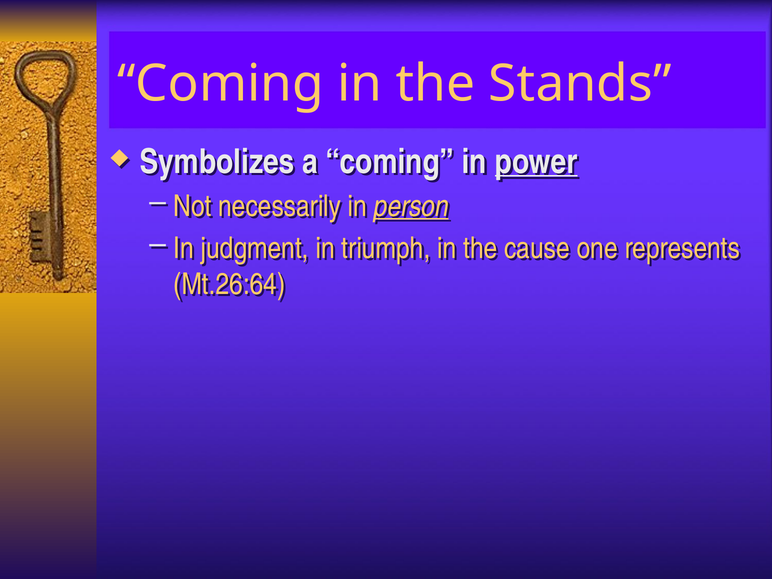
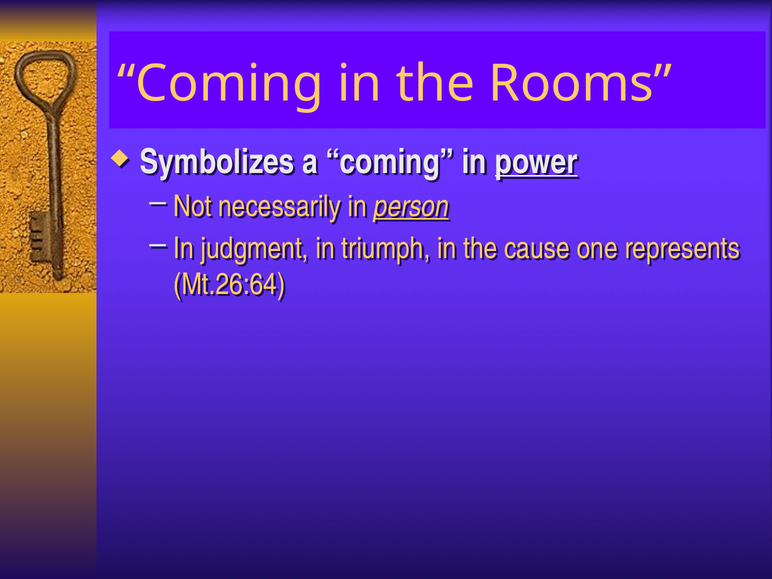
Stands: Stands -> Rooms
